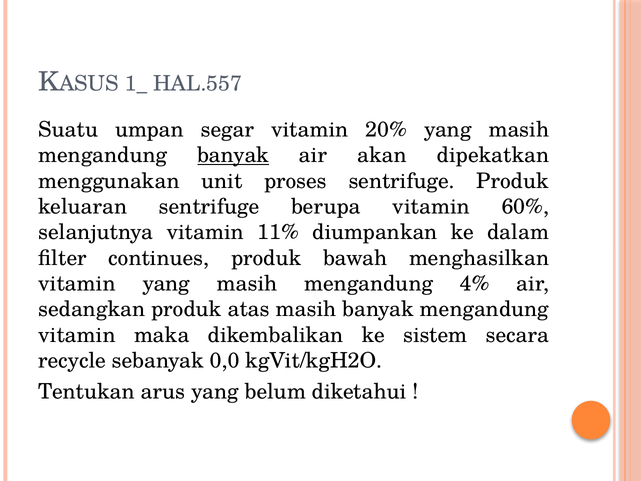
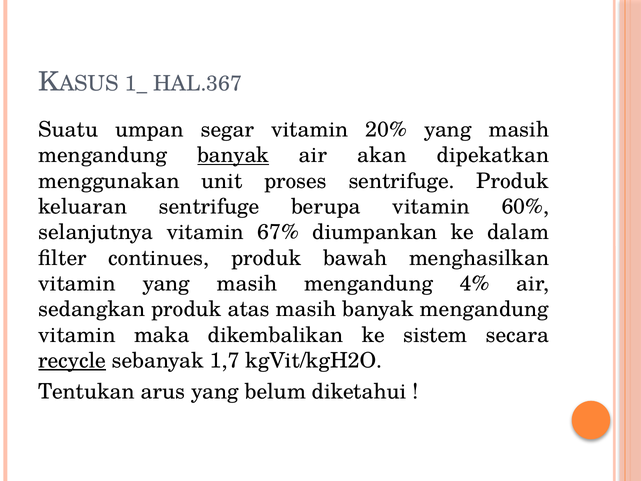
HAL.557: HAL.557 -> HAL.367
11%: 11% -> 67%
recycle underline: none -> present
0,0: 0,0 -> 1,7
